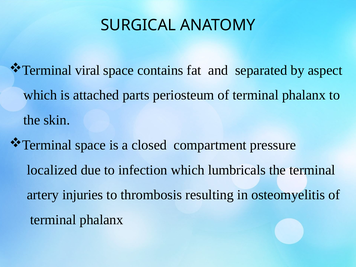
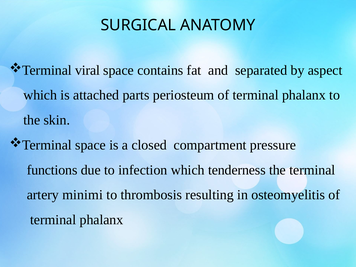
localized: localized -> functions
lumbricals: lumbricals -> tenderness
injuries: injuries -> minimi
